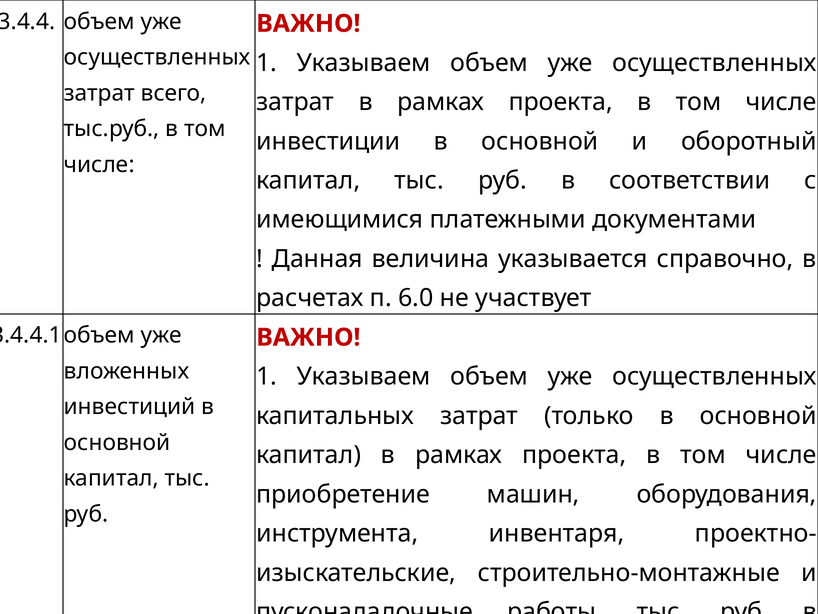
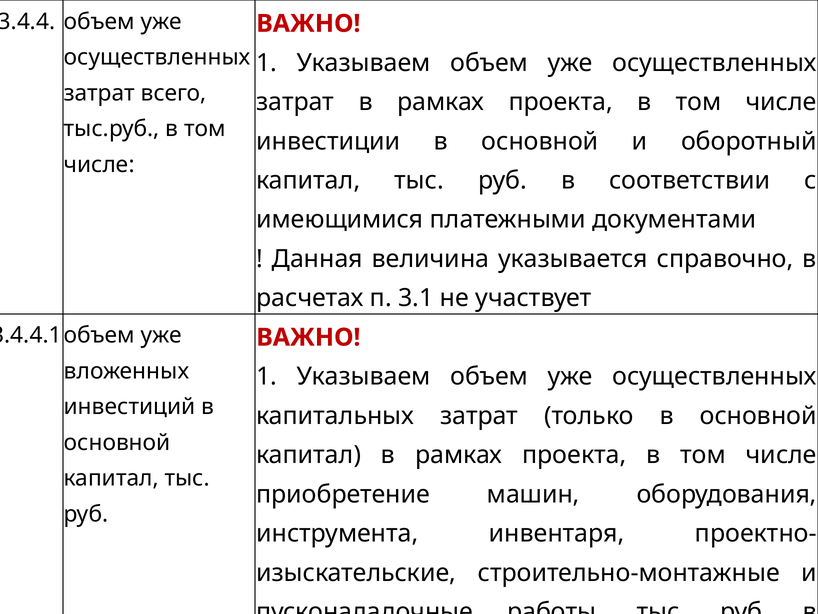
6.0: 6.0 -> 3.1
